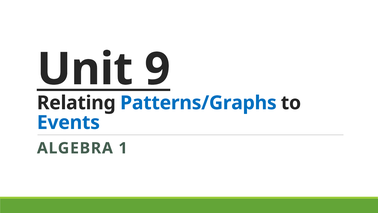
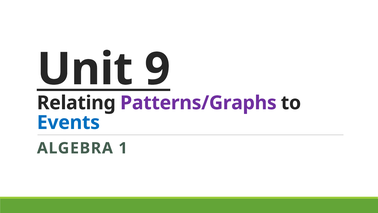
Patterns/Graphs colour: blue -> purple
